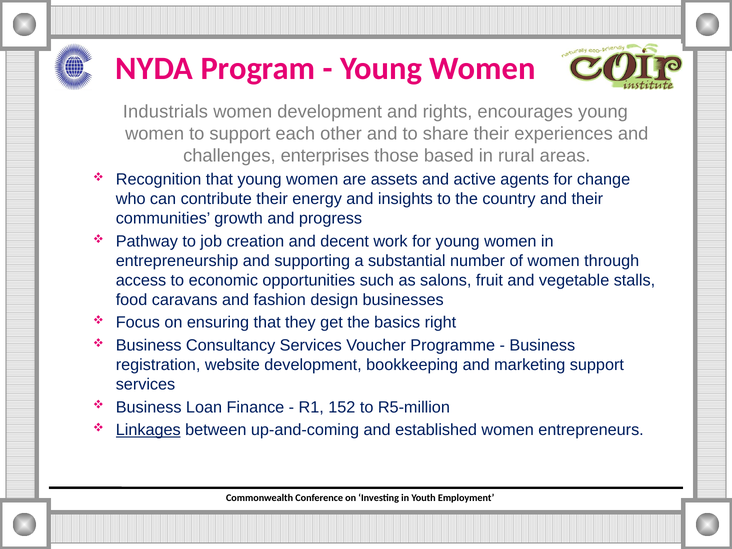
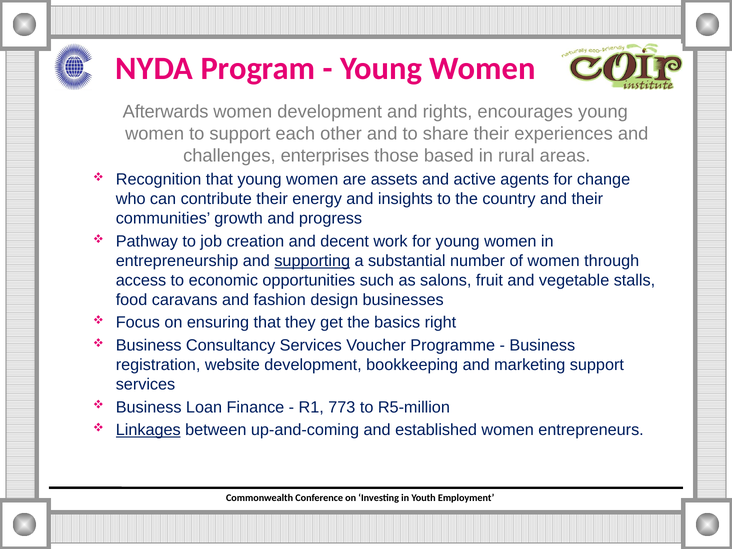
Industrials: Industrials -> Afterwards
supporting underline: none -> present
152: 152 -> 773
